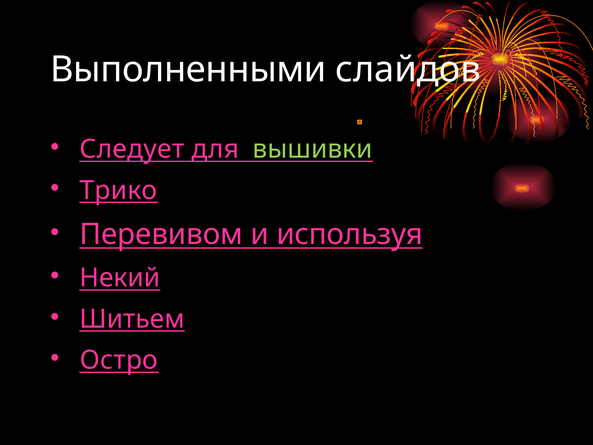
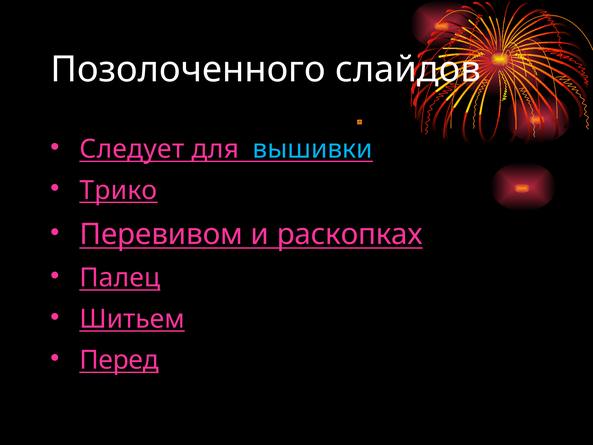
Выполненными: Выполненными -> Позолоченного
вышивки colour: light green -> light blue
используя: используя -> раскопках
Некий: Некий -> Палец
Остро: Остро -> Перед
